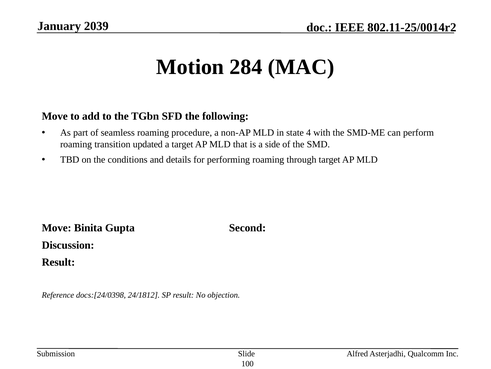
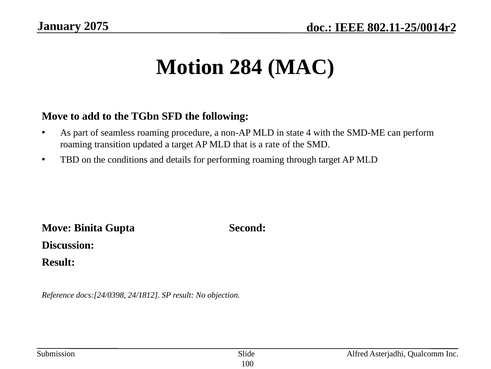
2039: 2039 -> 2075
side: side -> rate
